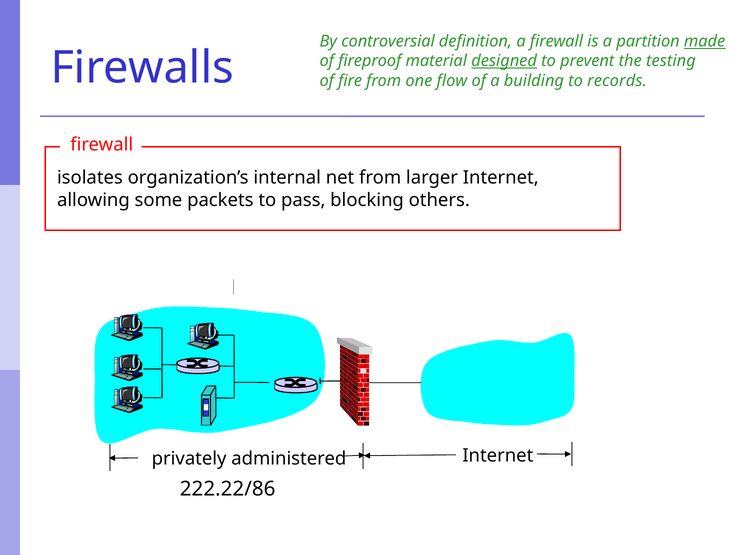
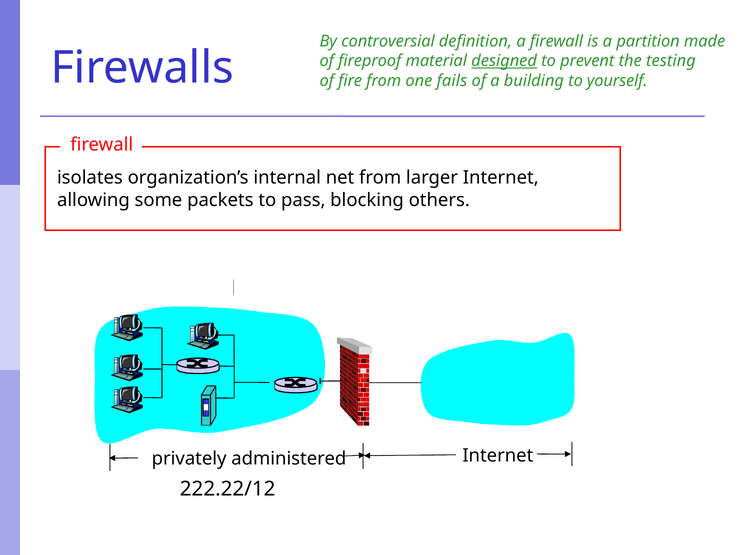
made underline: present -> none
flow: flow -> fails
records: records -> yourself
222.22/86: 222.22/86 -> 222.22/12
